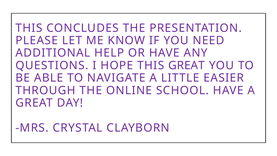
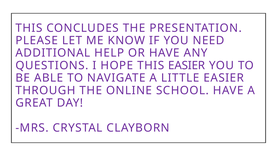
THIS GREAT: GREAT -> EASIER
